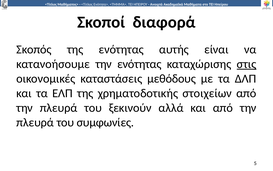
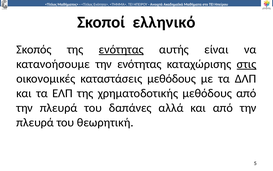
διαφορά: διαφορά -> ελληνικό
ενότητας at (121, 49) underline: none -> present
χρηματοδοτικής στοιχείων: στοιχείων -> μεθόδους
ξεκινούν: ξεκινούν -> δαπάνες
συμφωνίες: συμφωνίες -> θεωρητική
